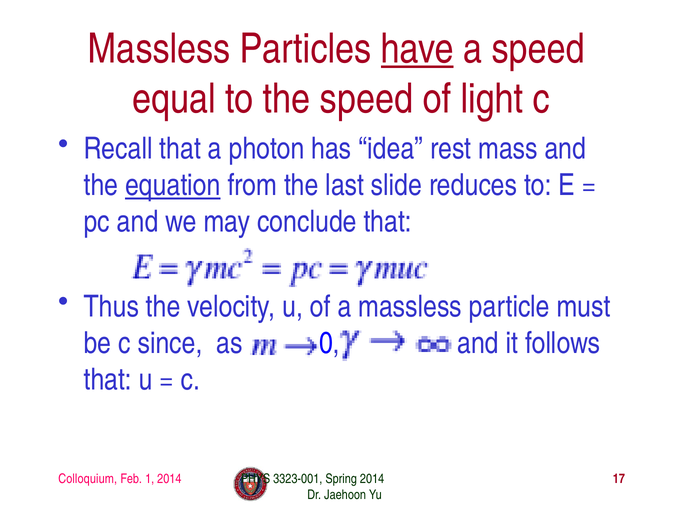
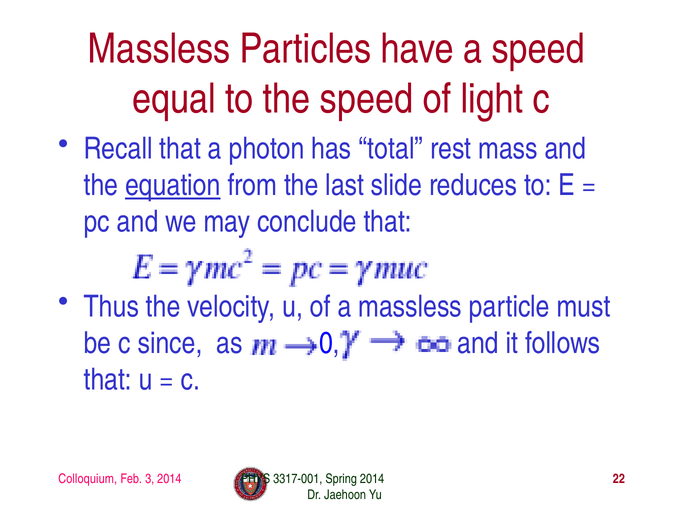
have underline: present -> none
idea: idea -> total
1: 1 -> 3
3323-001: 3323-001 -> 3317-001
17: 17 -> 22
